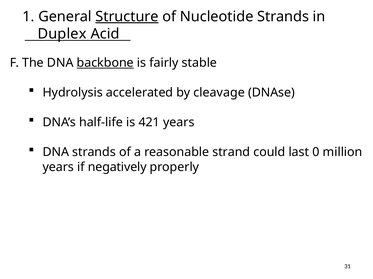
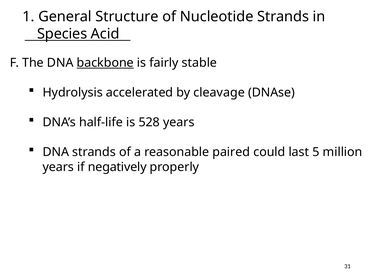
Structure underline: present -> none
Duplex: Duplex -> Species
421: 421 -> 528
strand: strand -> paired
0: 0 -> 5
